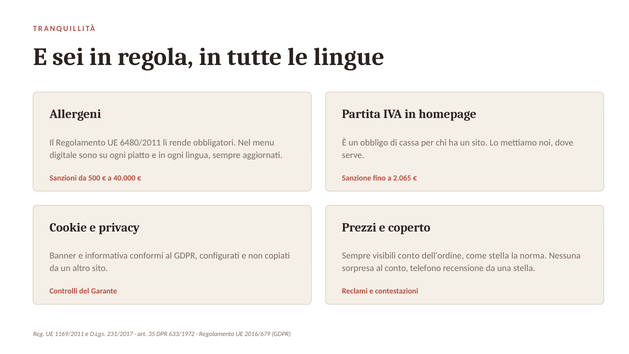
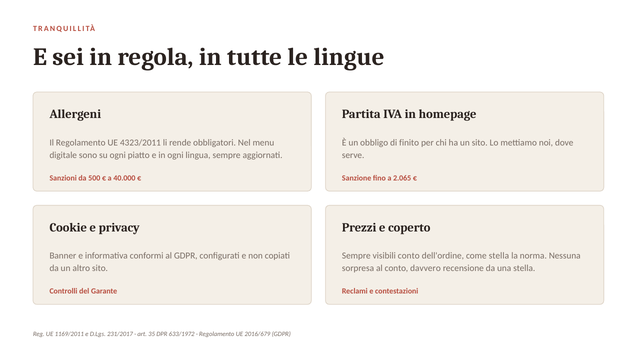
6480/2011: 6480/2011 -> 4323/2011
cassa: cassa -> finito
telefono: telefono -> davvero
